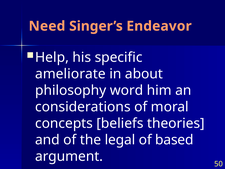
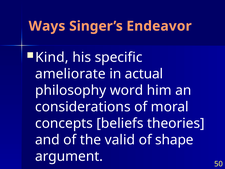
Need: Need -> Ways
Help: Help -> Kind
about: about -> actual
legal: legal -> valid
based: based -> shape
